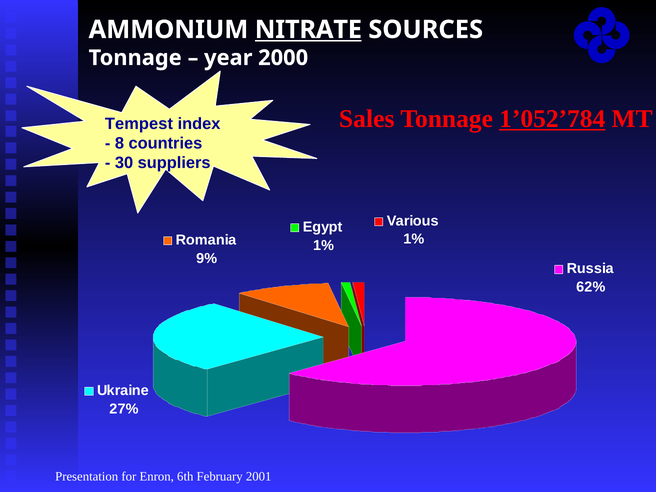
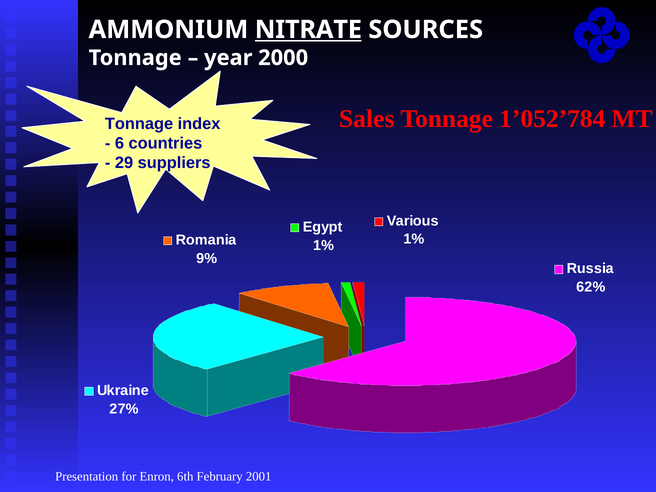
1’052’784 underline: present -> none
Tempest at (139, 124): Tempest -> Tonnage
8: 8 -> 6
30: 30 -> 29
